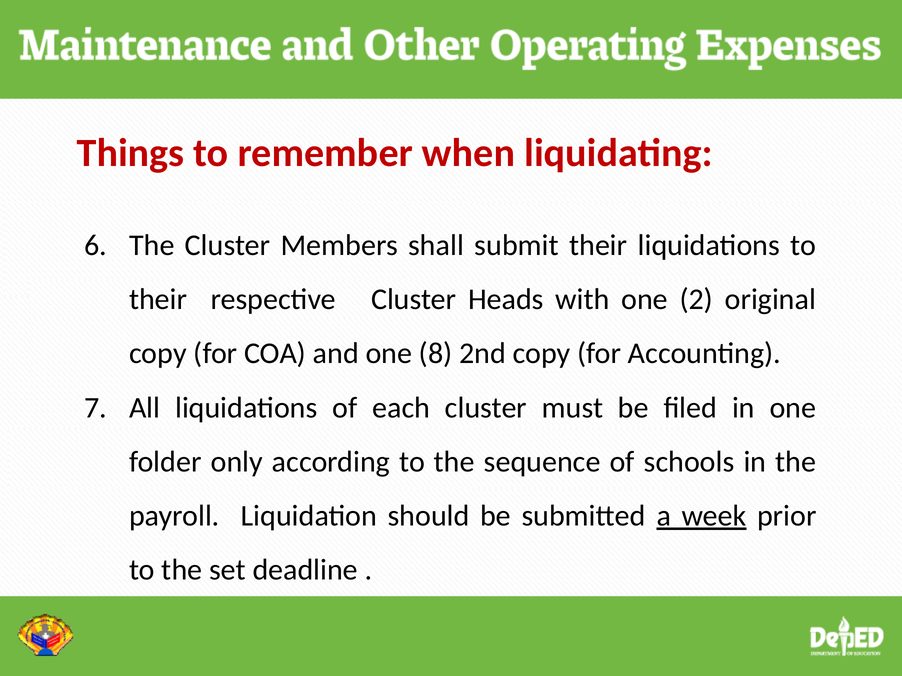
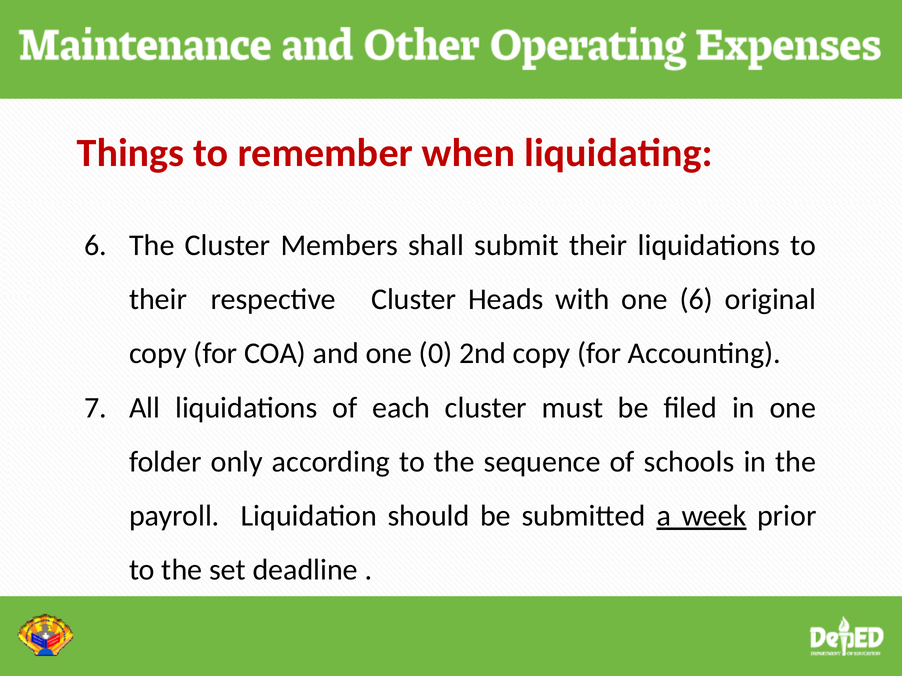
one 2: 2 -> 6
8: 8 -> 0
